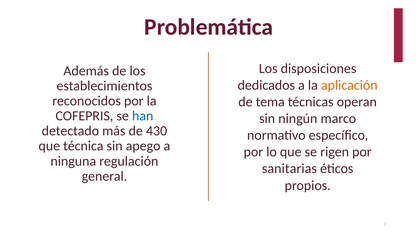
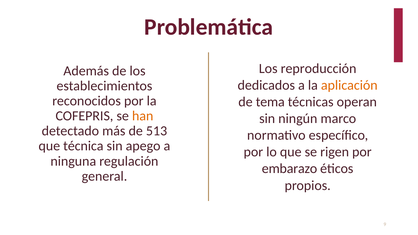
disposiciones: disposiciones -> reproducción
han colour: blue -> orange
430: 430 -> 513
sanitarias: sanitarias -> embarazo
